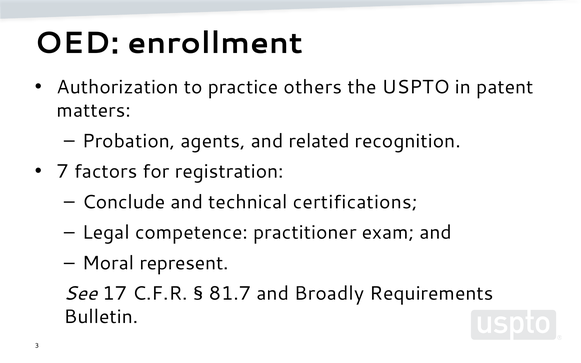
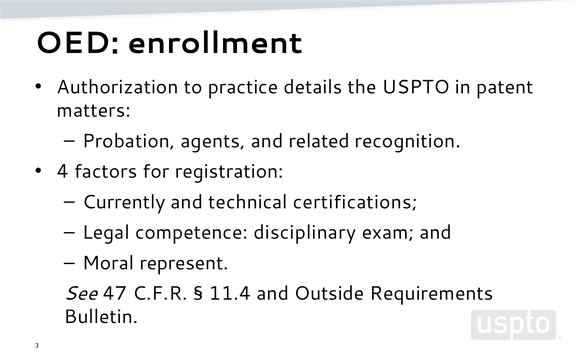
others: others -> details
7: 7 -> 4
Conclude: Conclude -> Currently
practitioner: practitioner -> disciplinary
17: 17 -> 47
81.7: 81.7 -> 11.4
Broadly: Broadly -> Outside
